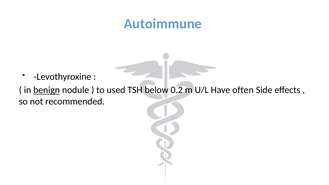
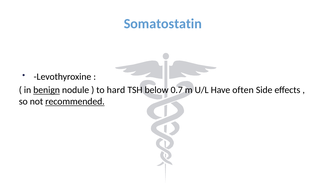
Autoimmune: Autoimmune -> Somatostatin
used: used -> hard
0.2: 0.2 -> 0.7
recommended underline: none -> present
